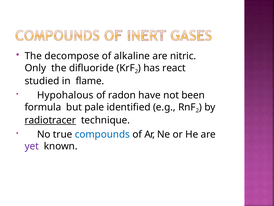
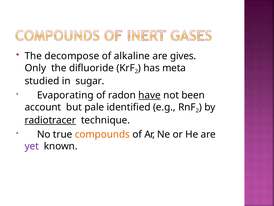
nitric: nitric -> gives
react: react -> meta
flame: flame -> sugar
Hypohalous: Hypohalous -> Evaporating
have underline: none -> present
formula: formula -> account
compounds colour: blue -> orange
